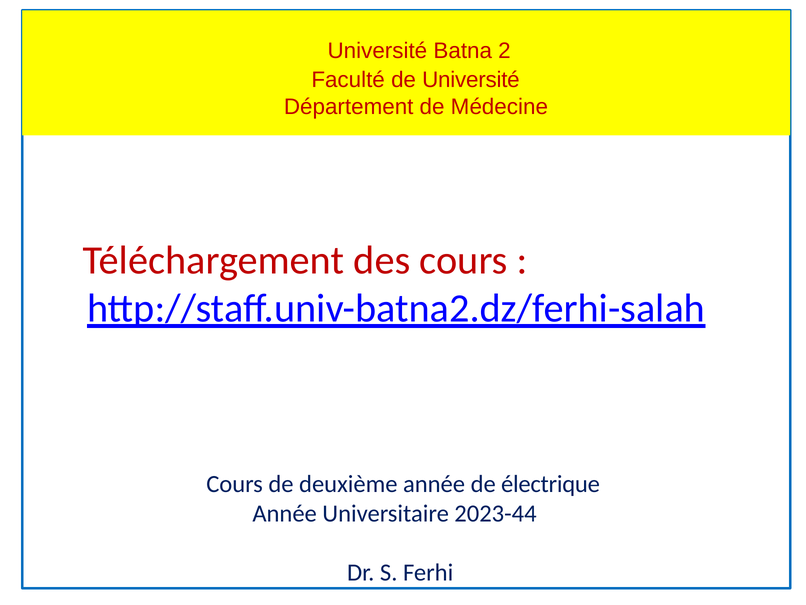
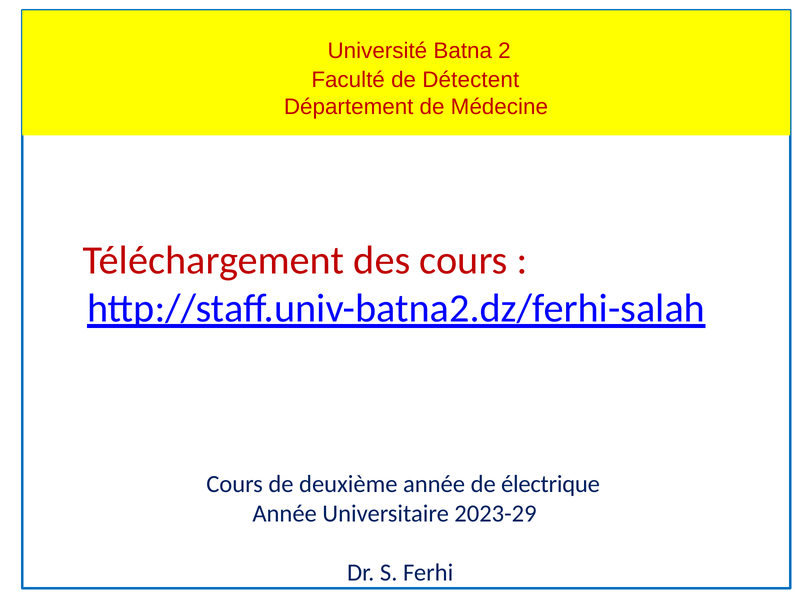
de Université: Université -> Détectent
2023-44: 2023-44 -> 2023-29
